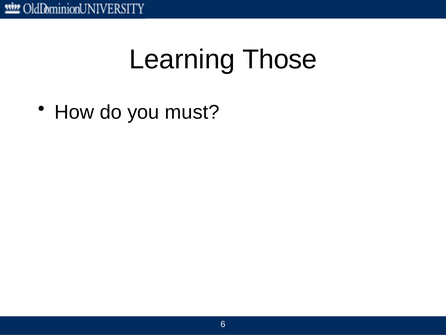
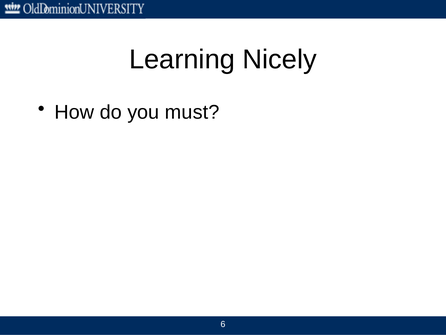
Those: Those -> Nicely
